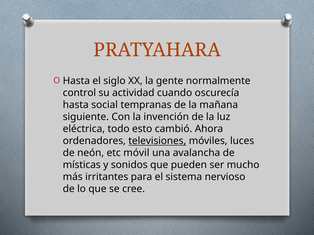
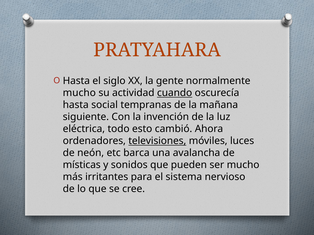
control at (79, 93): control -> mucho
cuando underline: none -> present
móvil: móvil -> barca
